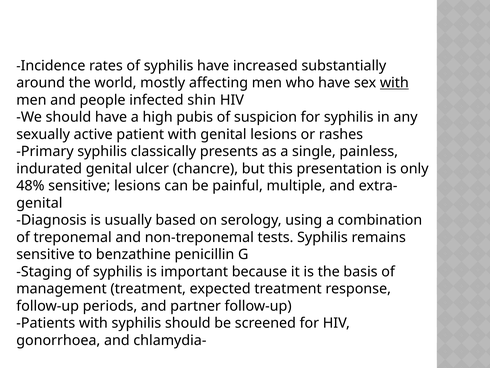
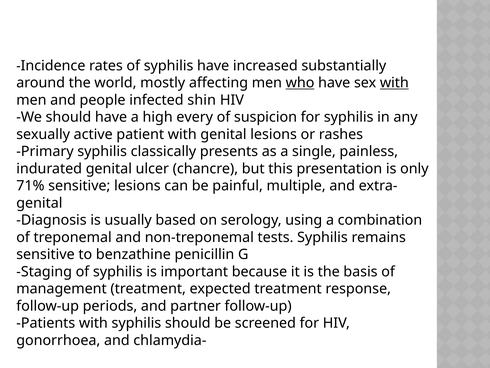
who underline: none -> present
pubis: pubis -> every
48%: 48% -> 71%
